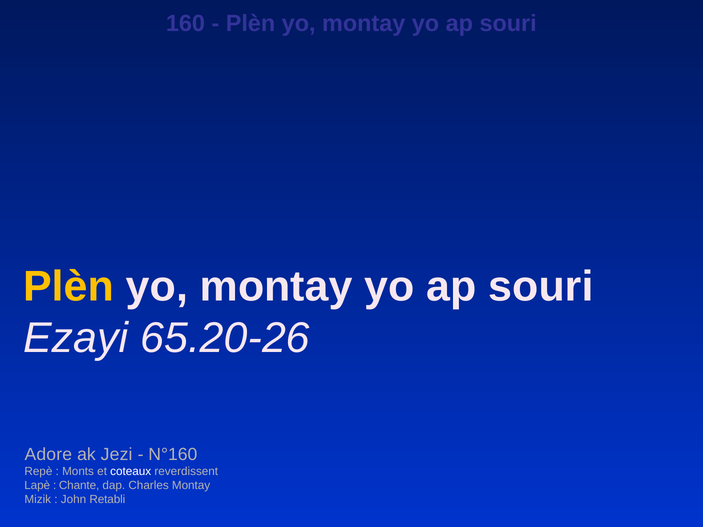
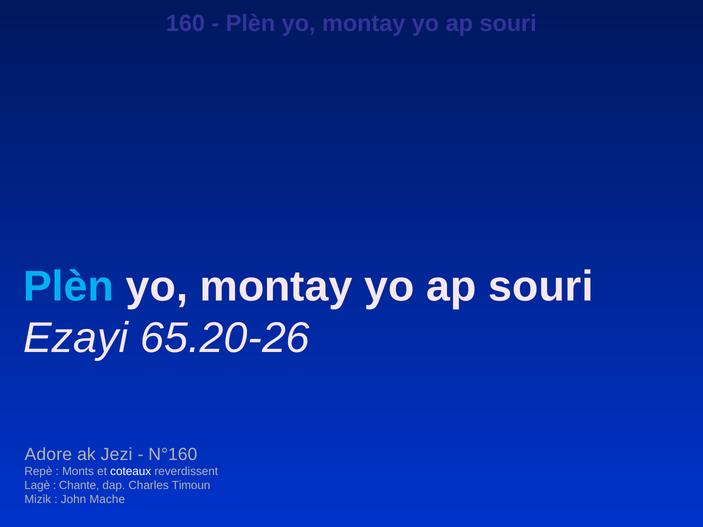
Plèn at (69, 287) colour: yellow -> light blue
Lapè: Lapè -> Lagè
Charles Montay: Montay -> Timoun
Retabli: Retabli -> Mache
